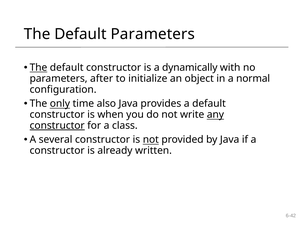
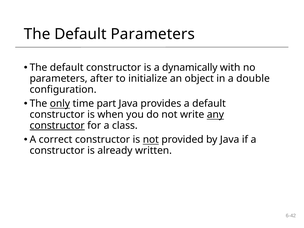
The at (38, 68) underline: present -> none
normal: normal -> double
also: also -> part
several: several -> correct
